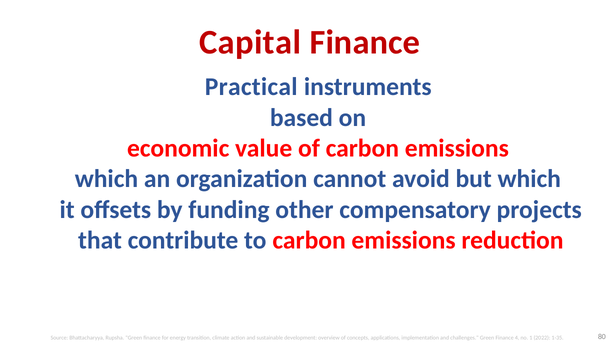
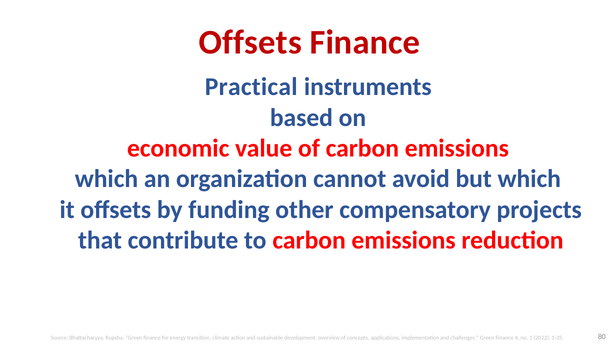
Capital at (250, 43): Capital -> Offsets
